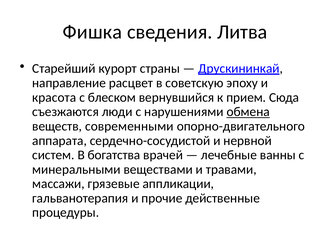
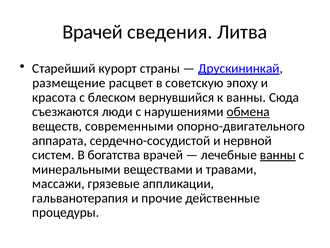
Фишка at (92, 32): Фишка -> Врачей
направление: направление -> размещение
к прием: прием -> ванны
ванны at (278, 155) underline: none -> present
